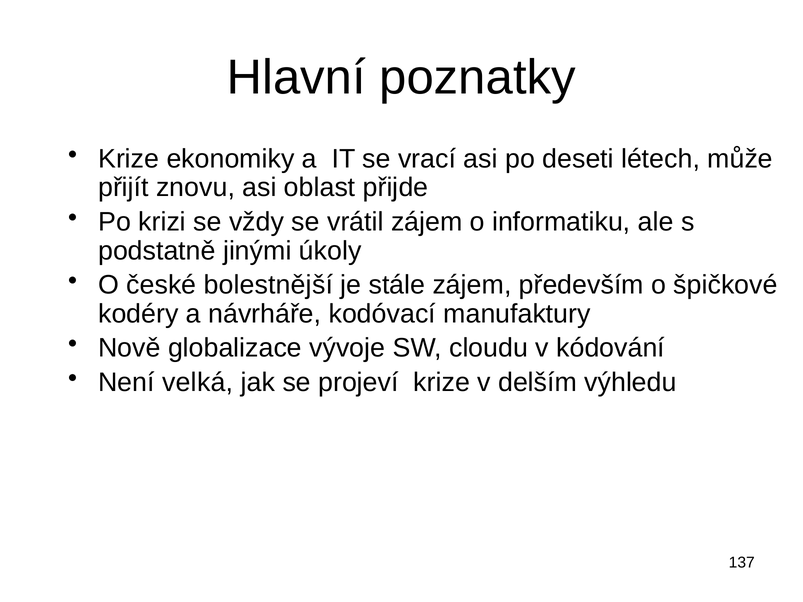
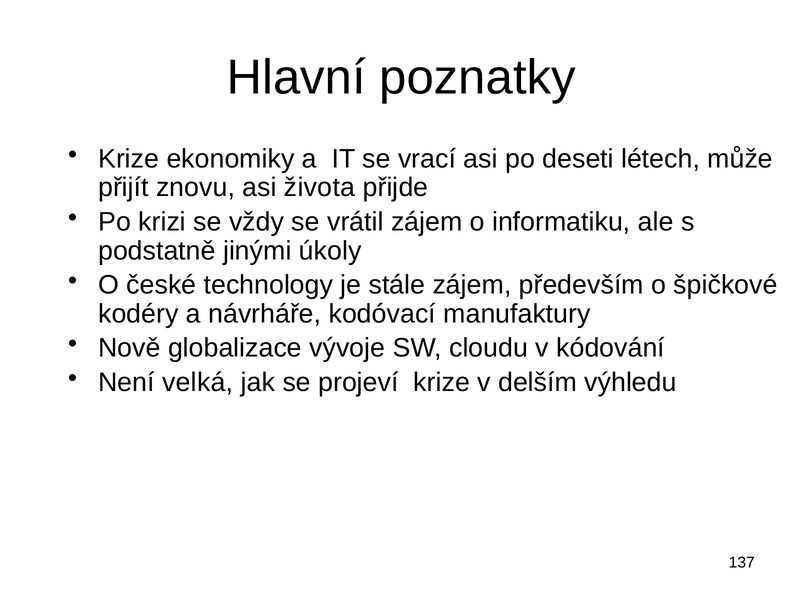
oblast: oblast -> života
bolestnější: bolestnější -> technology
